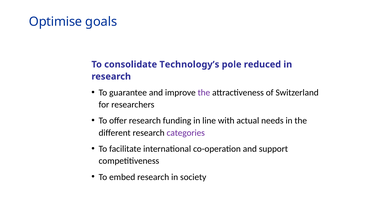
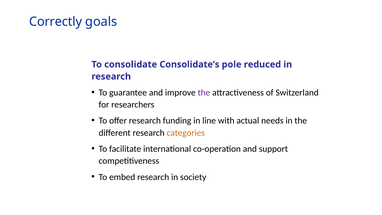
Optimise: Optimise -> Correctly
Technology’s: Technology’s -> Consolidate’s
categories colour: purple -> orange
